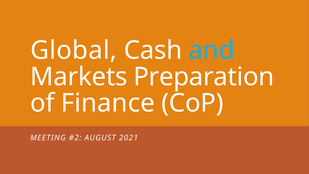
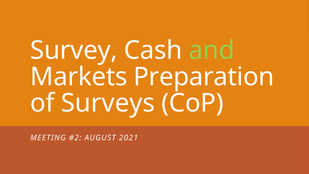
Global: Global -> Survey
and colour: light blue -> light green
Finance: Finance -> Surveys
